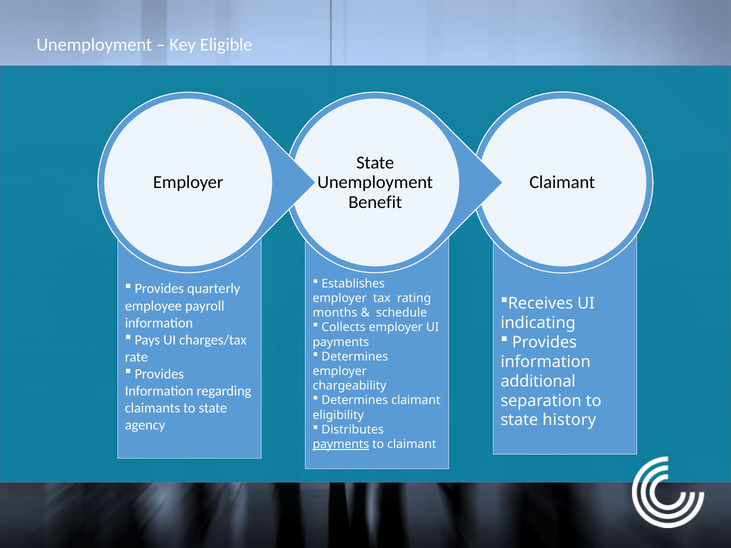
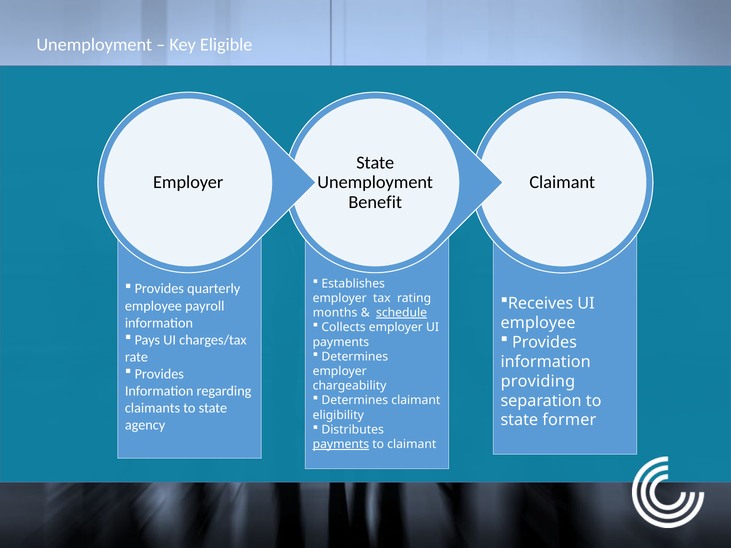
schedule underline: none -> present
indicating at (538, 323): indicating -> employee
additional: additional -> providing
history: history -> former
